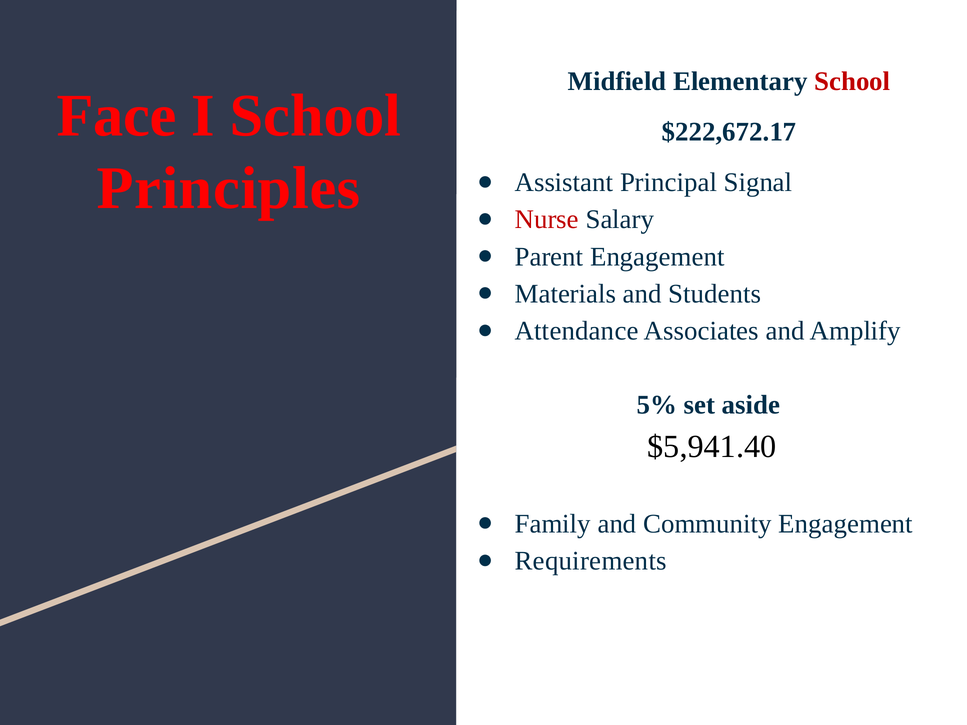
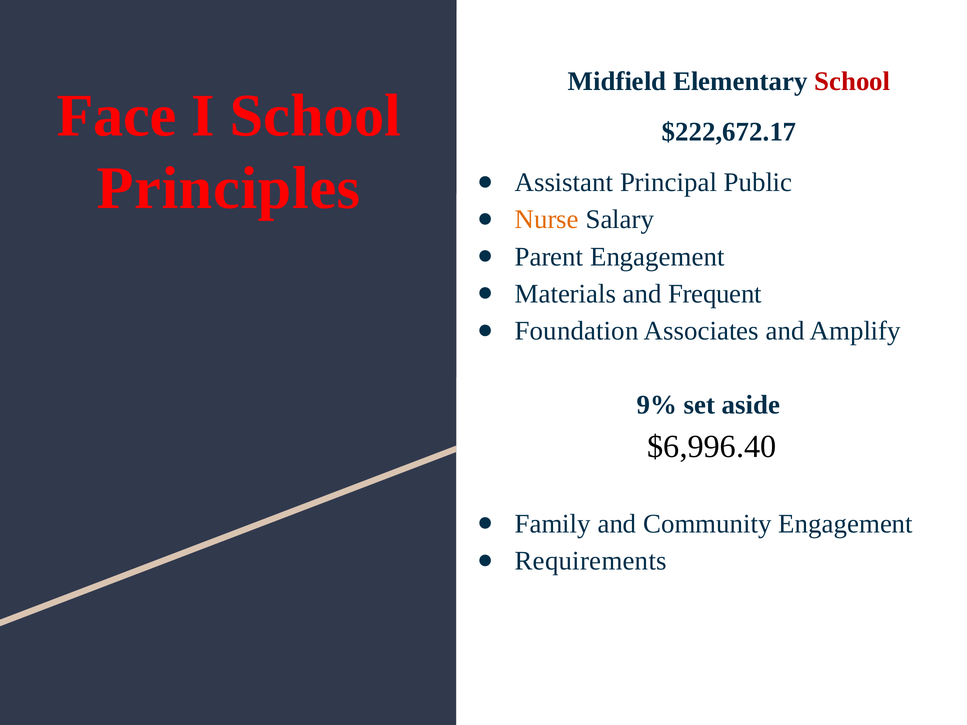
Signal: Signal -> Public
Nurse colour: red -> orange
Students: Students -> Frequent
Attendance: Attendance -> Foundation
5%: 5% -> 9%
$5,941.40: $5,941.40 -> $6,996.40
